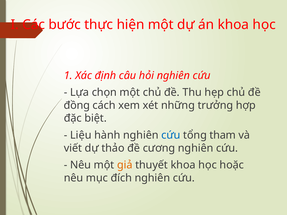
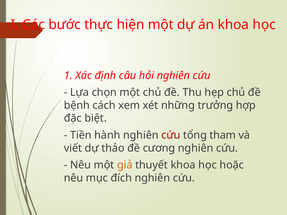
đồng: đồng -> bệnh
Liệu: Liệu -> Tiền
cứu at (171, 135) colour: blue -> red
